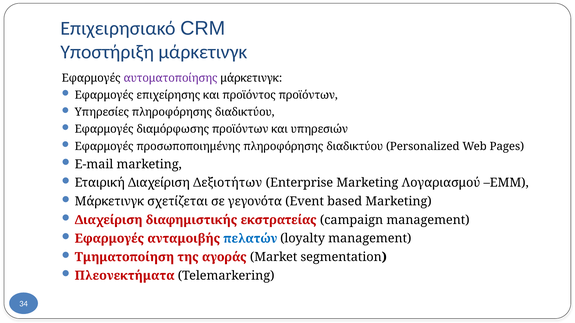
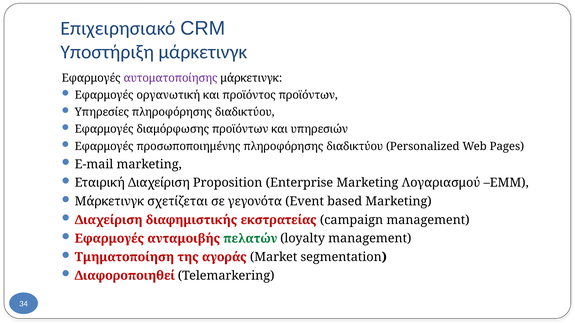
επιχείρησης: επιχείρησης -> οργανωτική
Δεξιοτήτων: Δεξιοτήτων -> Proposition
πελατών colour: blue -> green
Πλεονεκτήματα: Πλεονεκτήματα -> Διαφοροποιηθεί
